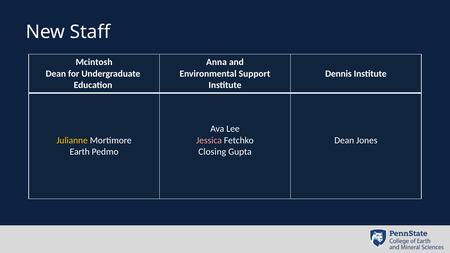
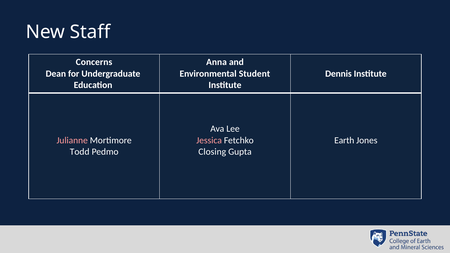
Mcintosh: Mcintosh -> Concerns
Support: Support -> Student
Julianne colour: yellow -> pink
Dean at (344, 140): Dean -> Earth
Earth: Earth -> Todd
